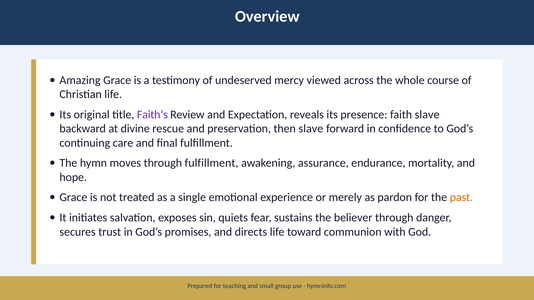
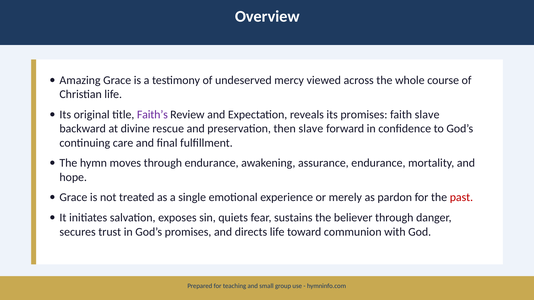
its presence: presence -> promises
through fulfillment: fulfillment -> endurance
past colour: orange -> red
